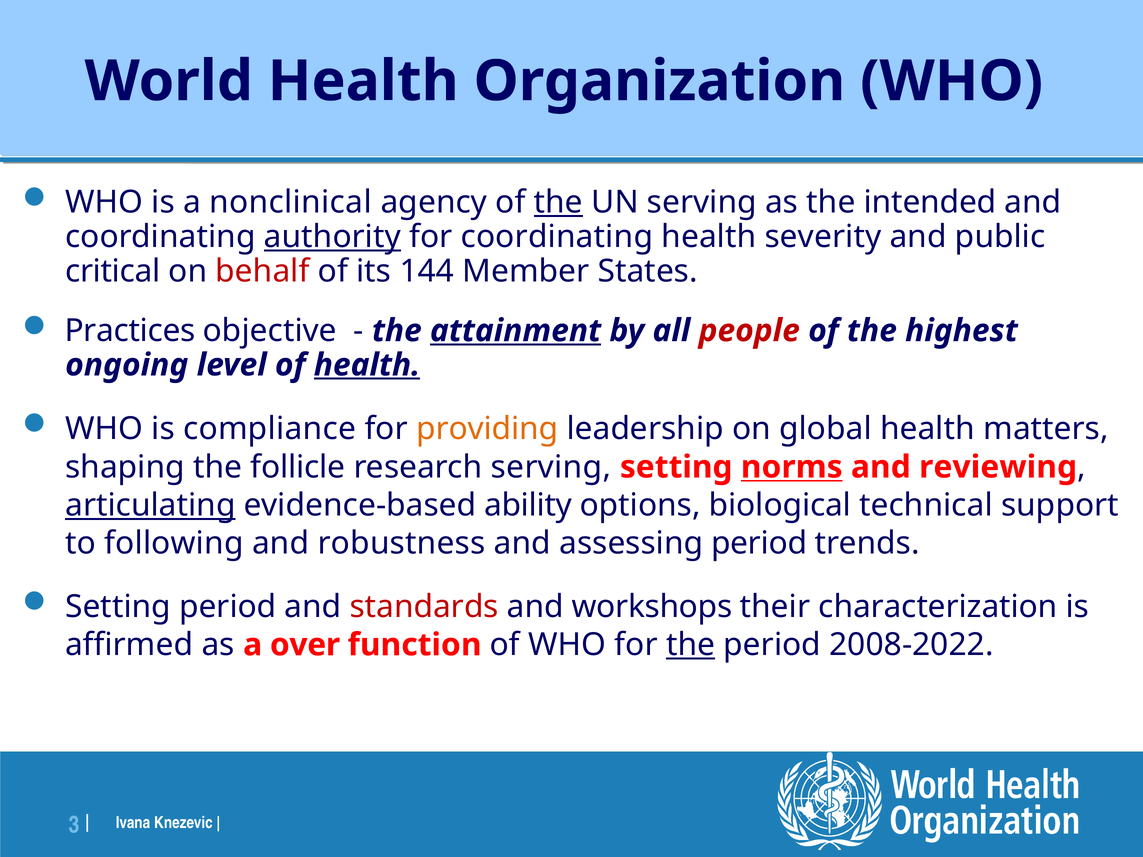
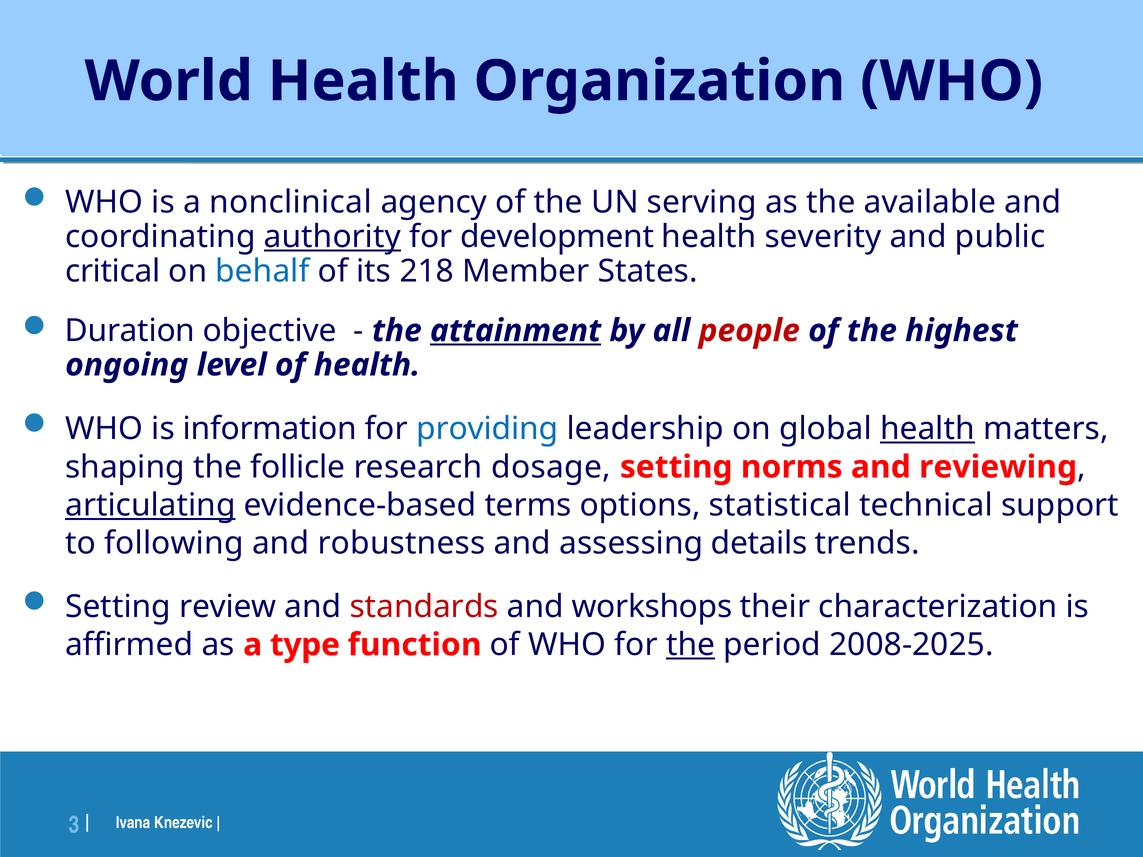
the at (558, 203) underline: present -> none
intended: intended -> available
for coordinating: coordinating -> development
behalf colour: red -> blue
144: 144 -> 218
Practices: Practices -> Duration
health at (367, 365) underline: present -> none
compliance: compliance -> information
providing colour: orange -> blue
health at (927, 429) underline: none -> present
research serving: serving -> dosage
norms underline: present -> none
ability: ability -> terms
biological: biological -> statistical
assessing period: period -> details
Setting period: period -> review
over: over -> type
2008-2022: 2008-2022 -> 2008-2025
